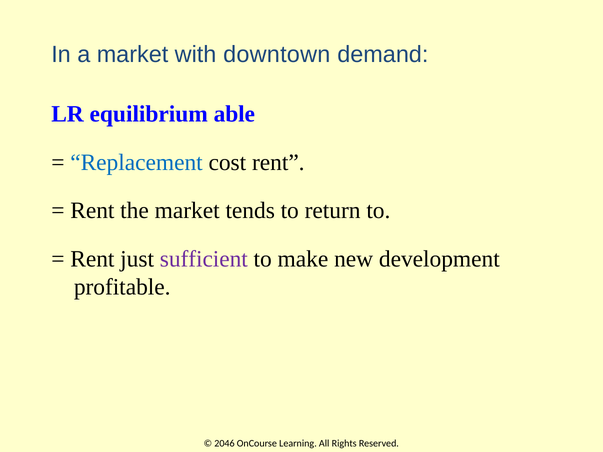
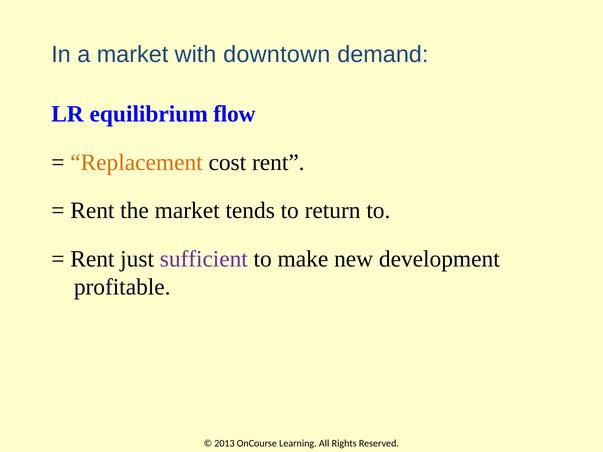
able: able -> flow
Replacement colour: blue -> orange
2046: 2046 -> 2013
